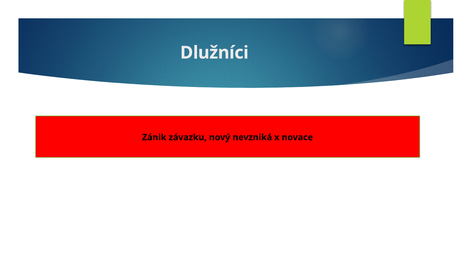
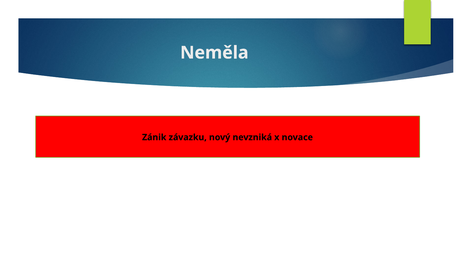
Dlužníci: Dlužníci -> Neměla
